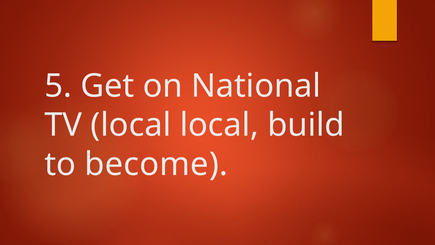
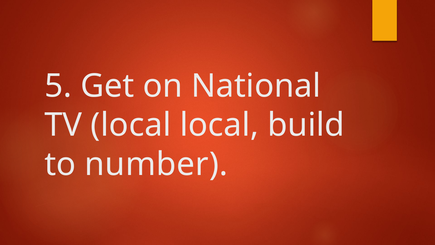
become: become -> number
